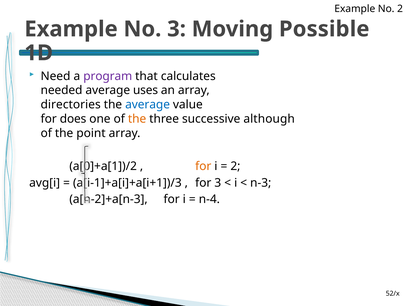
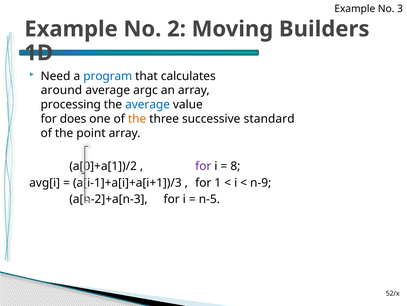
No 2: 2 -> 3
No 3: 3 -> 2
Possible: Possible -> Builders
program colour: purple -> blue
needed: needed -> around
uses: uses -> argc
directories: directories -> processing
although: although -> standard
for at (203, 166) colour: orange -> purple
2 at (235, 166): 2 -> 8
for 3: 3 -> 1
n-3: n-3 -> n-9
n-4: n-4 -> n-5
